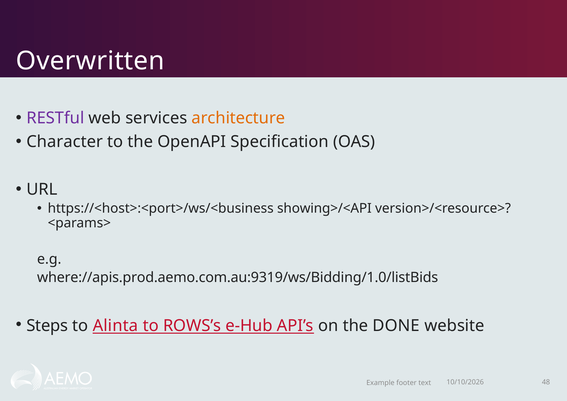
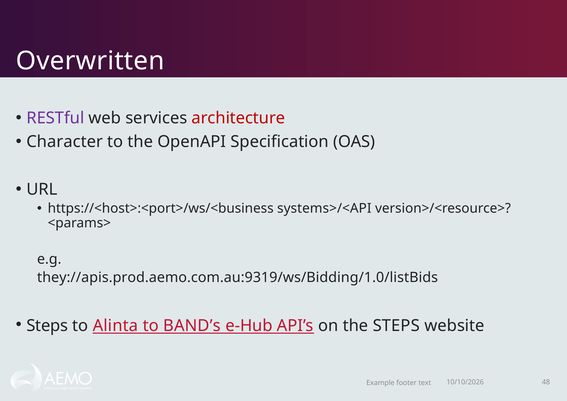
architecture colour: orange -> red
showing>/<API: showing>/<API -> systems>/<API
where://apis.prod.aemo.com.au:9319/ws/Bidding/1.0/listBids: where://apis.prod.aemo.com.au:9319/ws/Bidding/1.0/listBids -> they://apis.prod.aemo.com.au:9319/ws/Bidding/1.0/listBids
ROWS’s: ROWS’s -> BAND’s
the DONE: DONE -> STEPS
